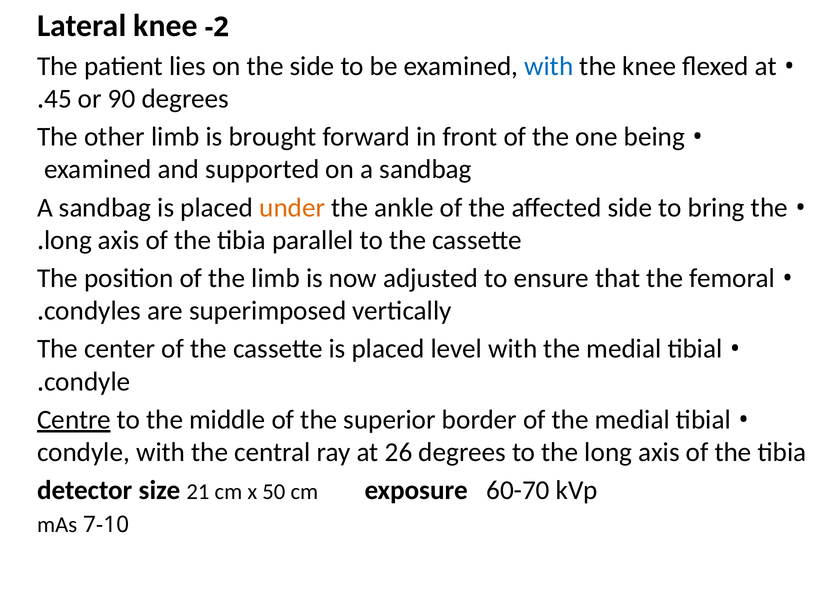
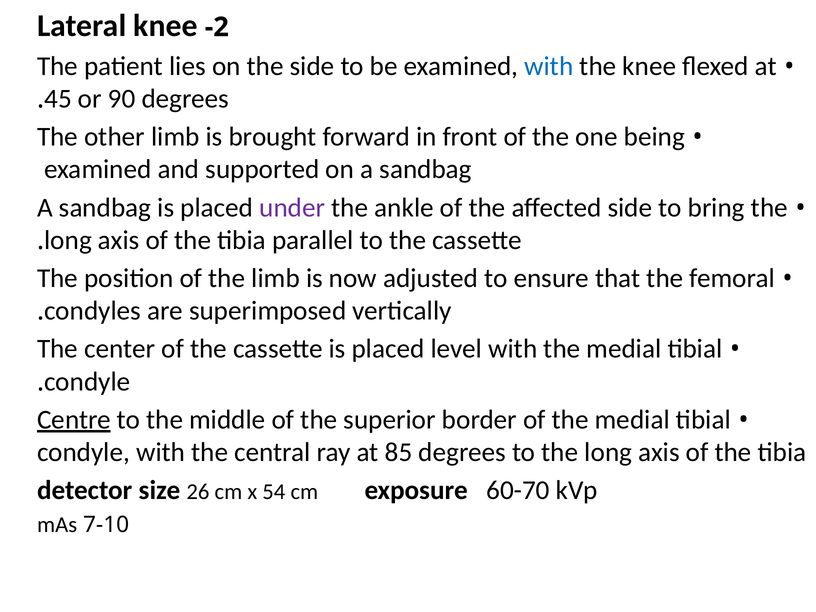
under colour: orange -> purple
26: 26 -> 85
21: 21 -> 26
50: 50 -> 54
